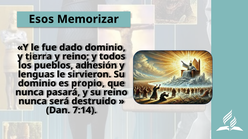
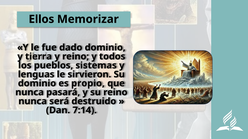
Esos: Esos -> Ellos
adhesión: adhesión -> sistemas
